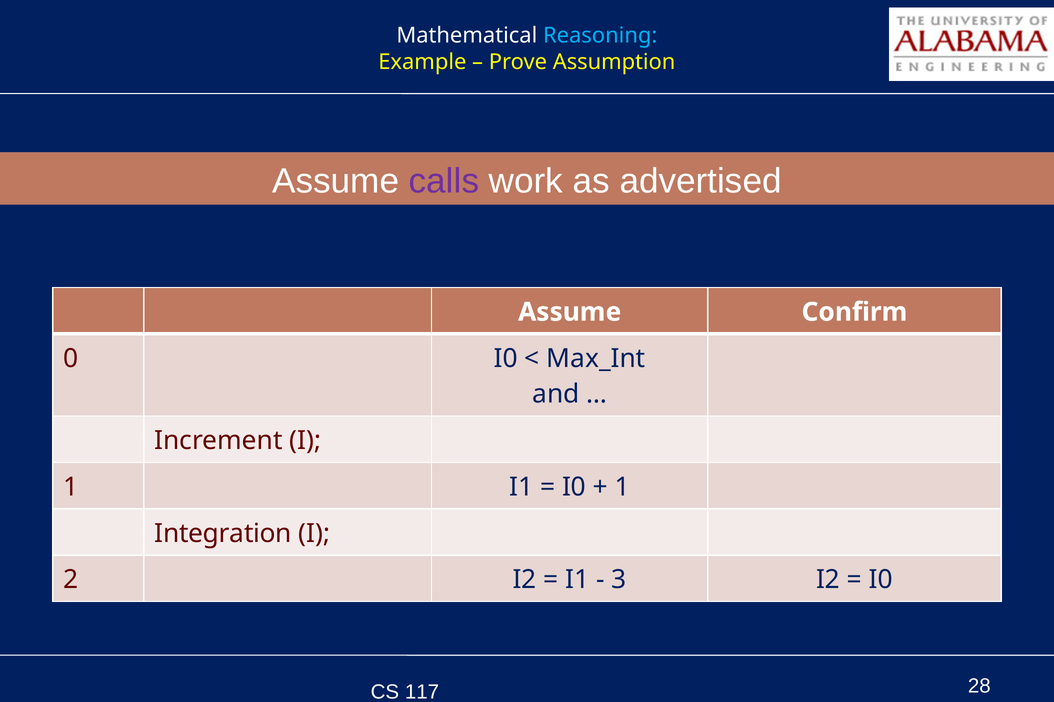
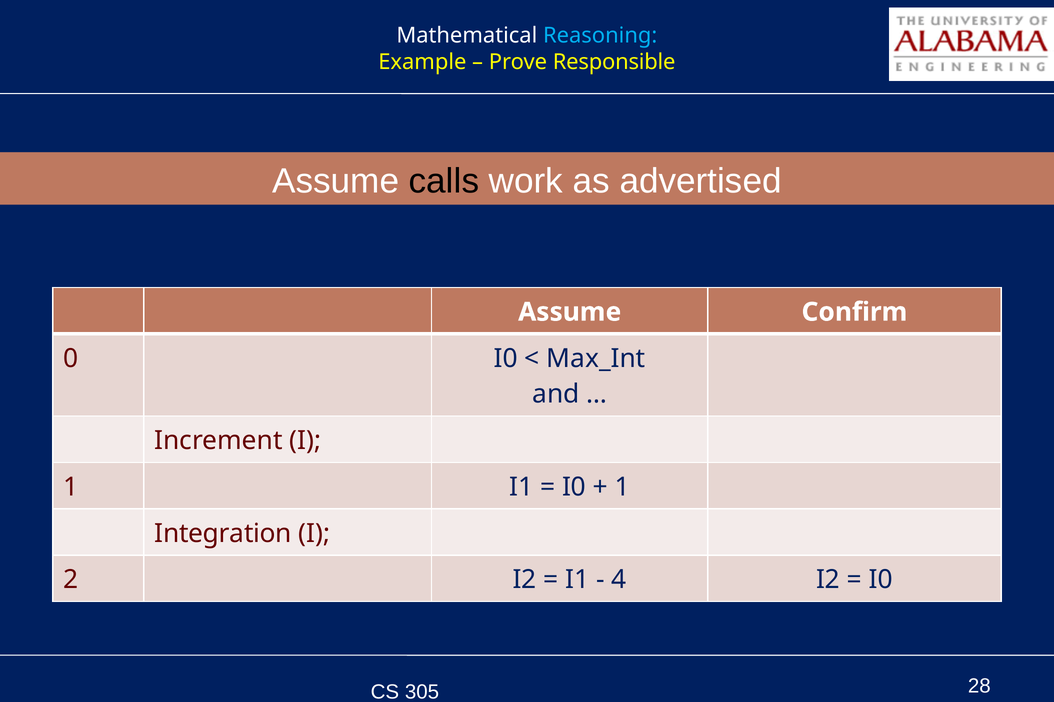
Assumption: Assumption -> Responsible
calls colour: purple -> black
3: 3 -> 4
117: 117 -> 305
